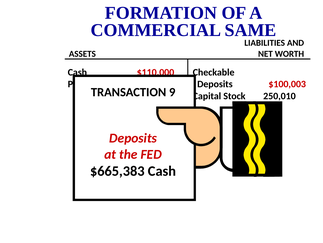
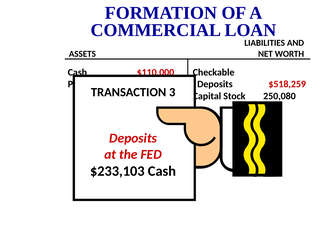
SAME: SAME -> LOAN
$100,003: $100,003 -> $518,259
9: 9 -> 3
250,010: 250,010 -> 250,080
$665,383: $665,383 -> $233,103
